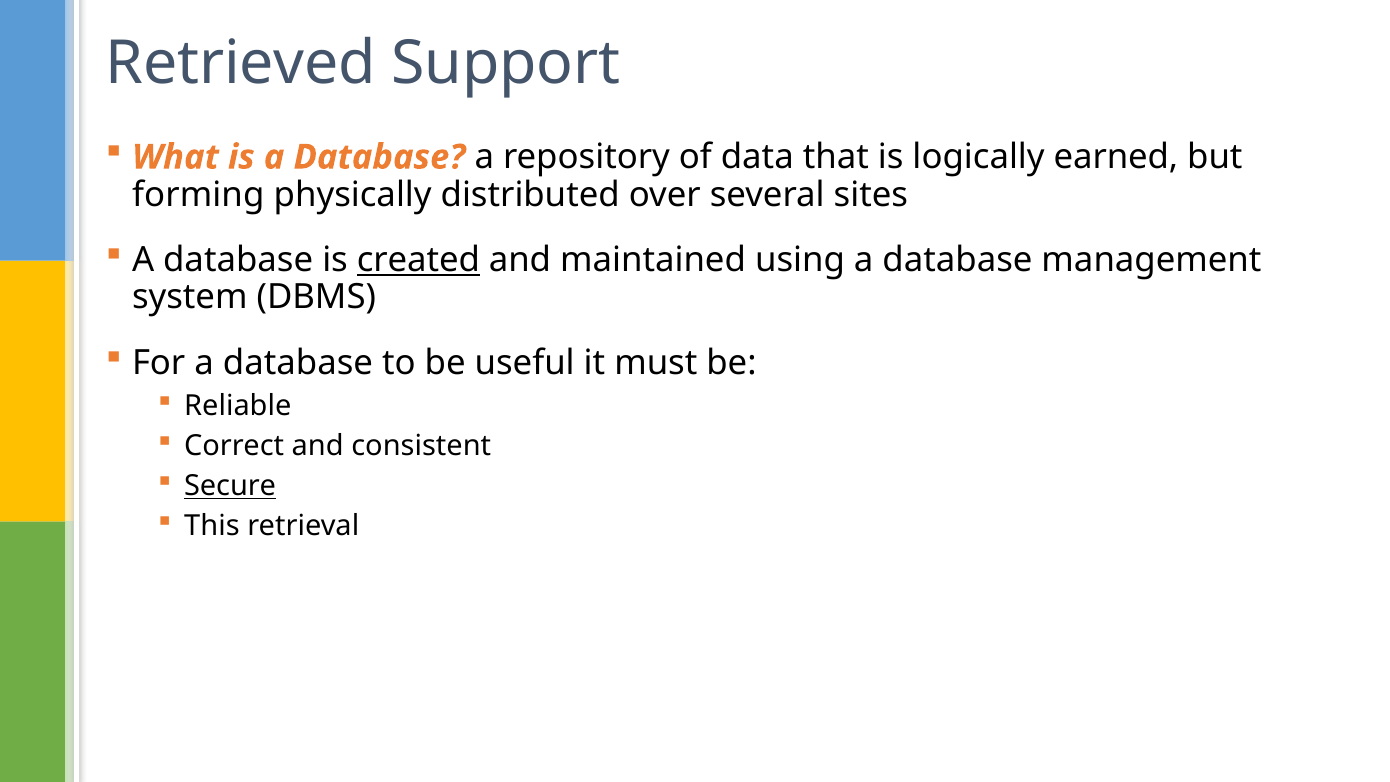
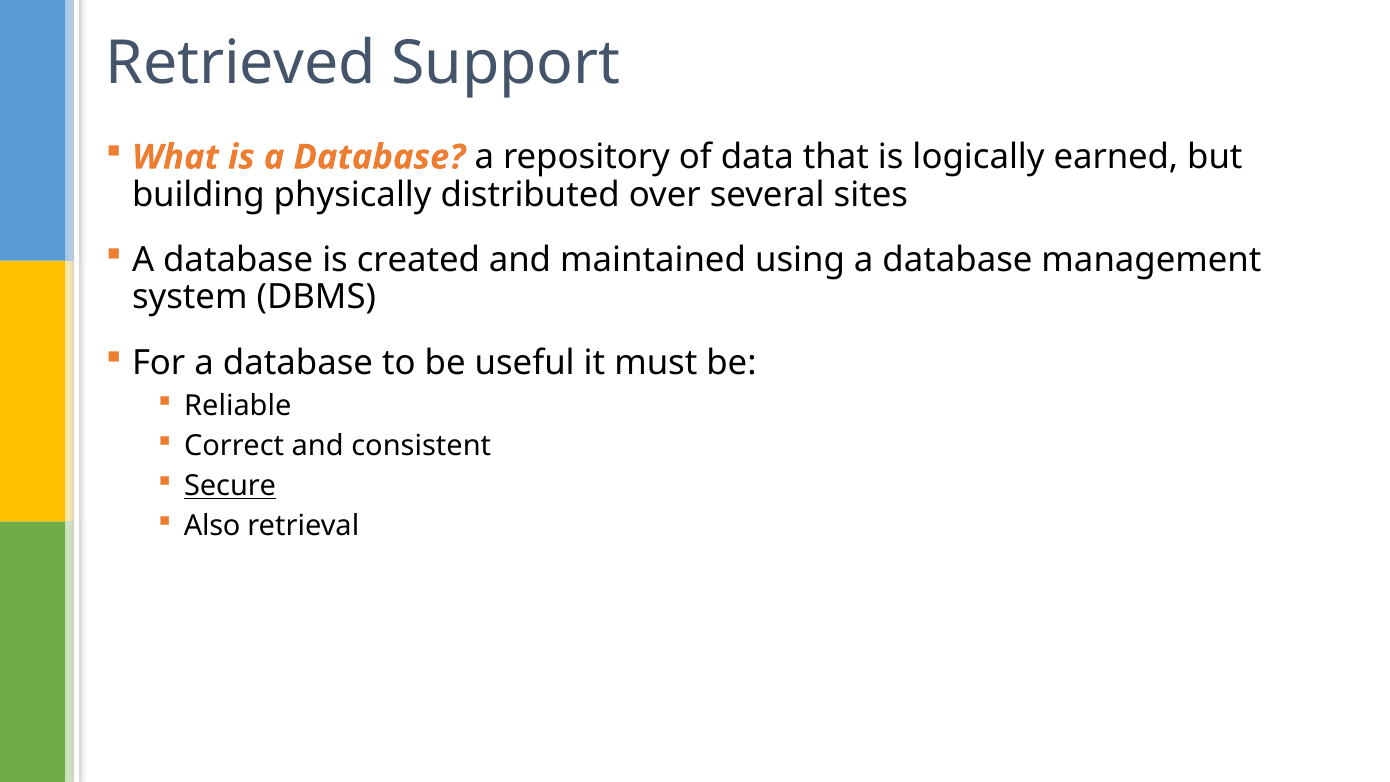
forming: forming -> building
created underline: present -> none
This: This -> Also
